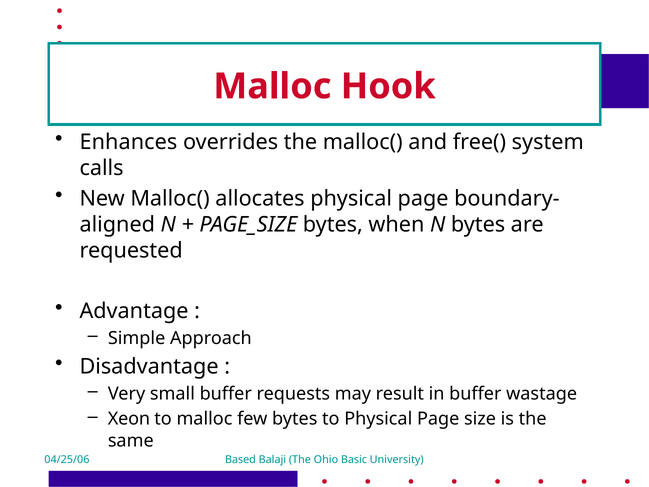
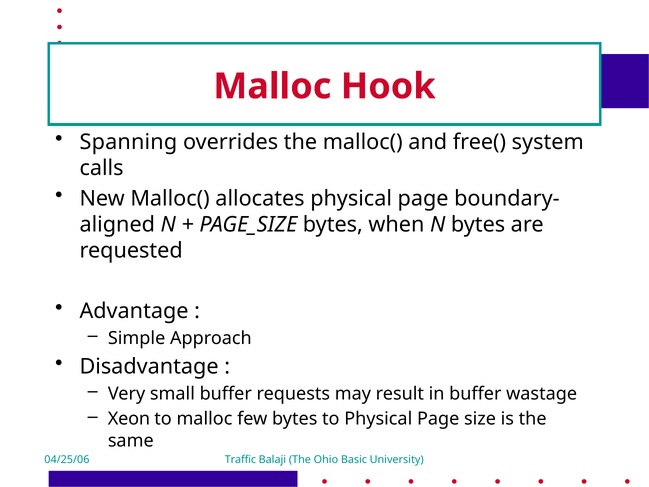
Enhances: Enhances -> Spanning
Based: Based -> Traffic
